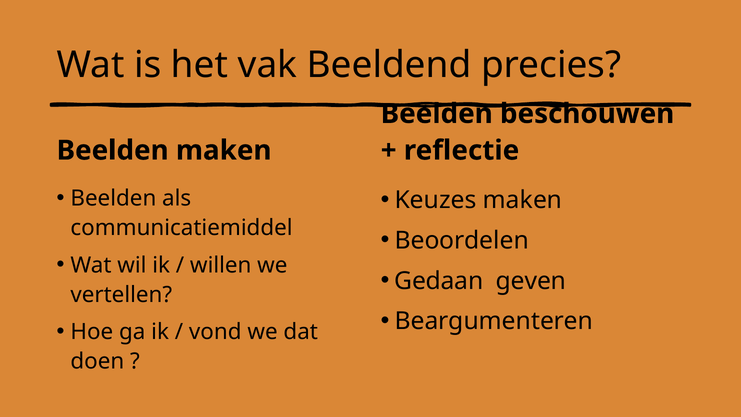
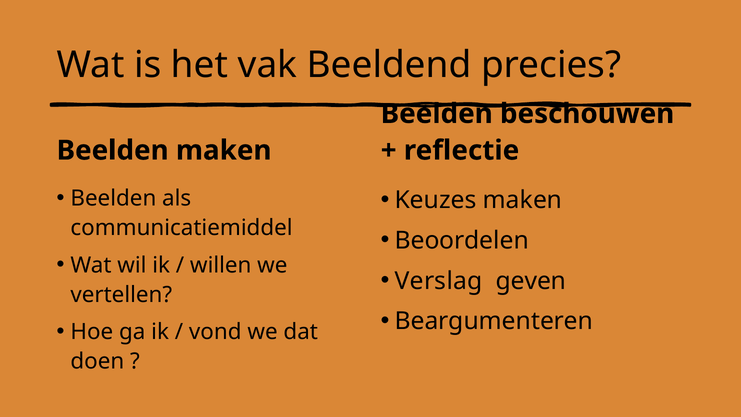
Gedaan: Gedaan -> Verslag
